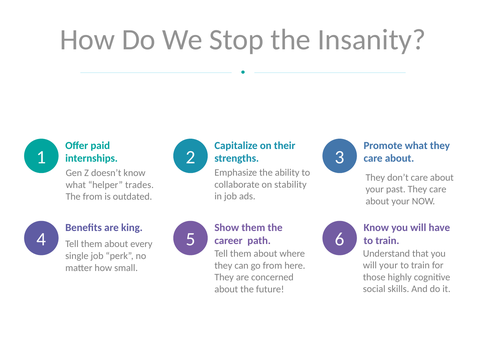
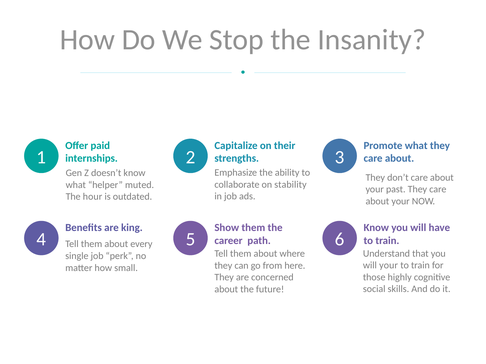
trades: trades -> muted
The from: from -> hour
